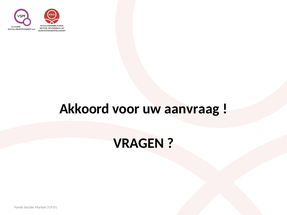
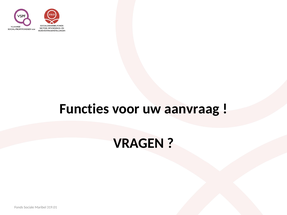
Akkoord: Akkoord -> Functies
